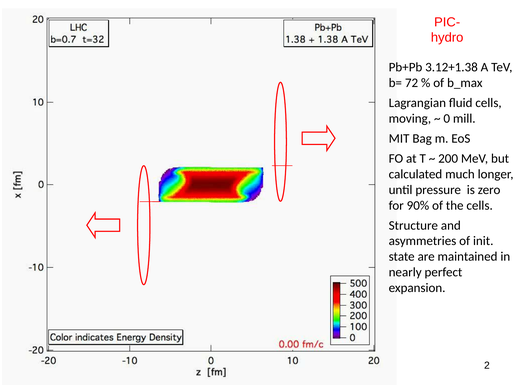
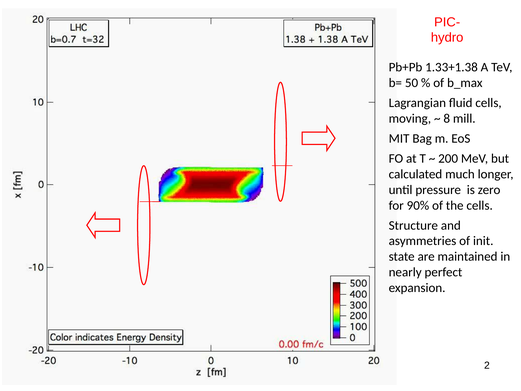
3.12+1.38: 3.12+1.38 -> 1.33+1.38
72: 72 -> 50
0: 0 -> 8
